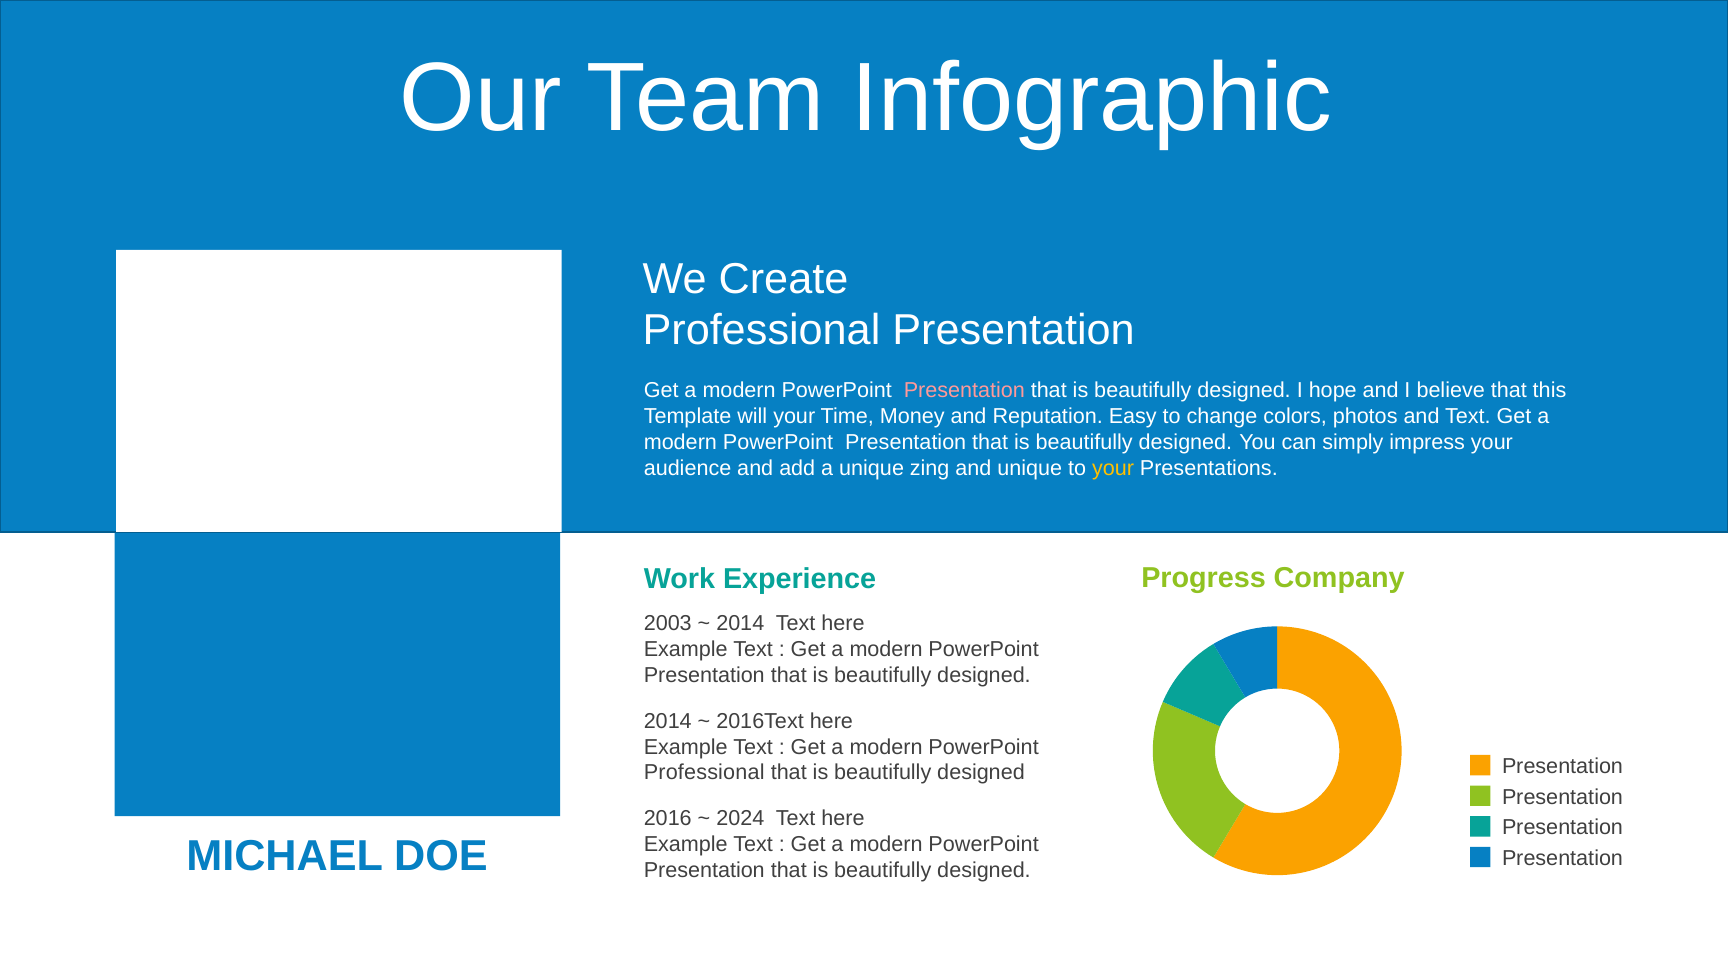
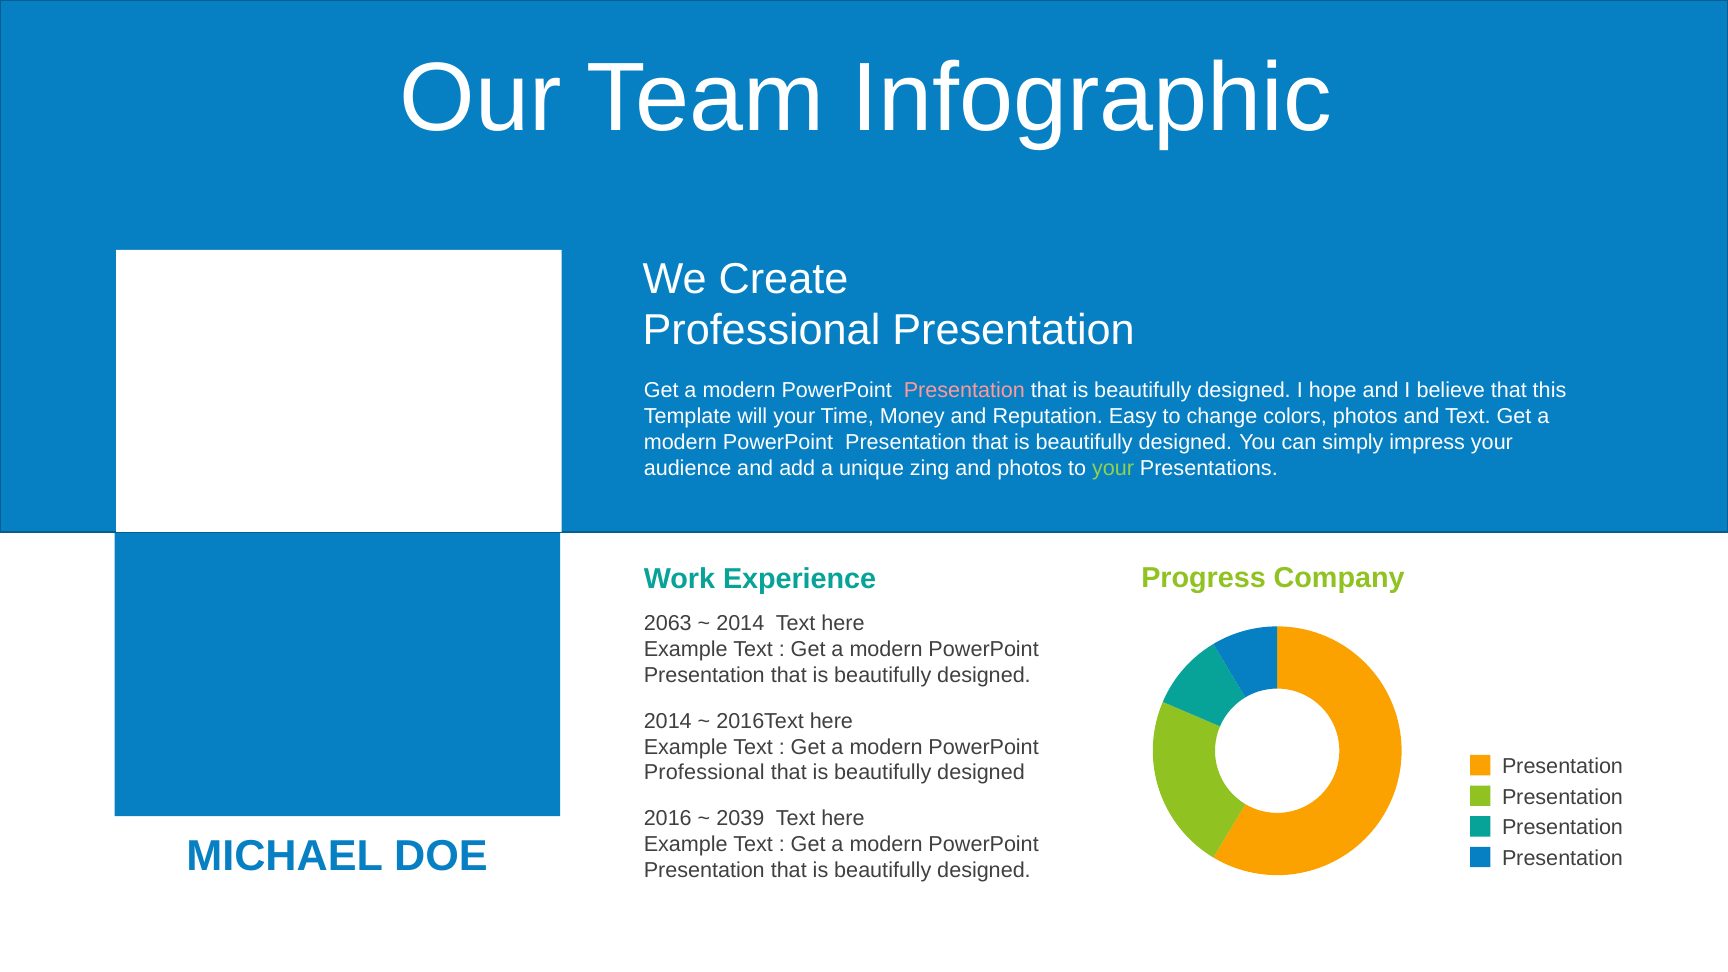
and unique: unique -> photos
your at (1113, 468) colour: yellow -> light green
2003: 2003 -> 2063
2024: 2024 -> 2039
